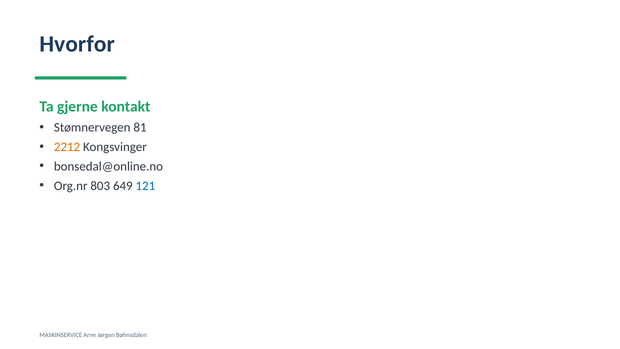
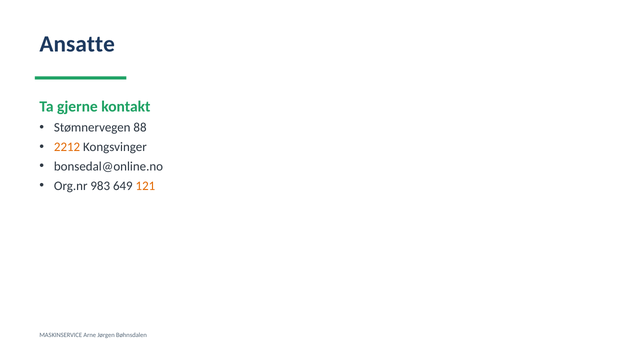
Hvorfor: Hvorfor -> Ansatte
81: 81 -> 88
803: 803 -> 983
121 colour: blue -> orange
